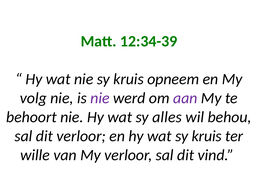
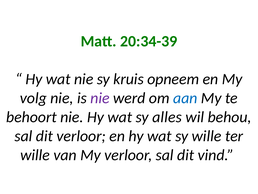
12:34-39: 12:34-39 -> 20:34-39
aan colour: purple -> blue
wat sy kruis: kruis -> wille
